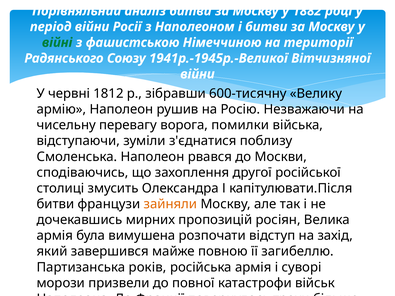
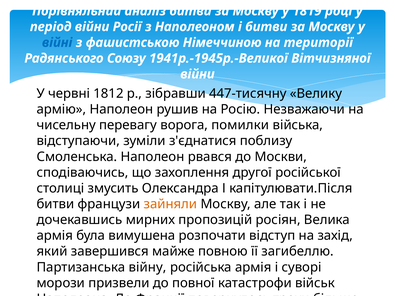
1882: 1882 -> 1819
війні colour: green -> blue
600-тисячну: 600-тисячну -> 447-тисячну
років: років -> війну
